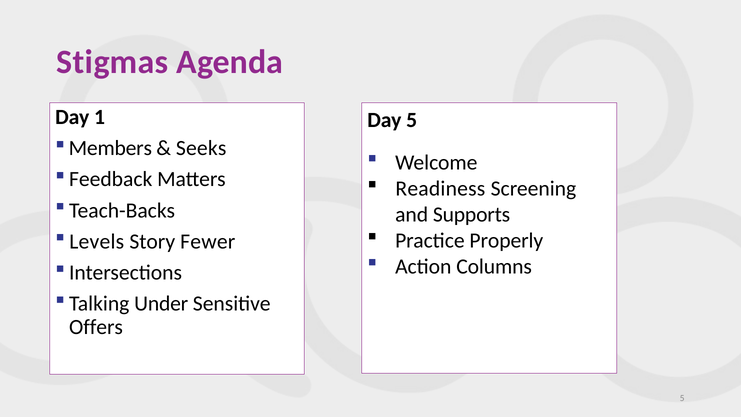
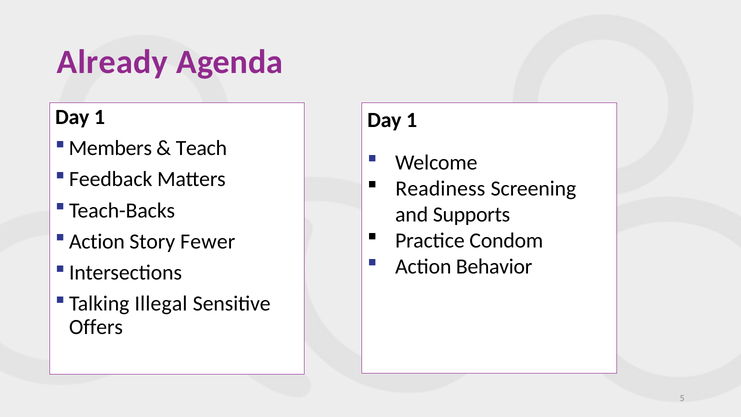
Stigmas: Stigmas -> Already
5 at (412, 120): 5 -> 1
Seeks: Seeks -> Teach
Properly: Properly -> Condom
Levels at (97, 241): Levels -> Action
Columns: Columns -> Behavior
Under: Under -> Illegal
